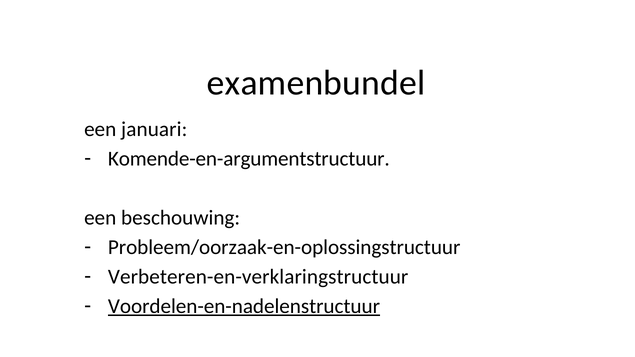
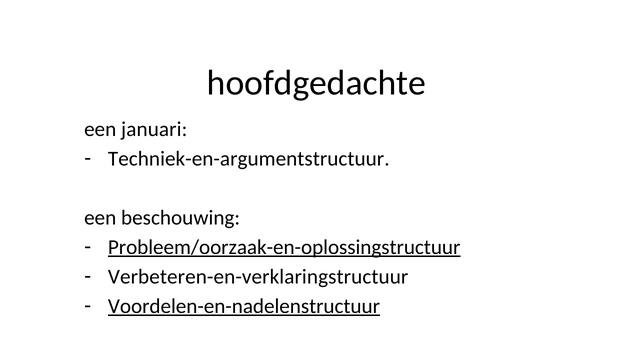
examenbundel: examenbundel -> hoofdgedachte
Komende-en-argumentstructuur: Komende-en-argumentstructuur -> Techniek-en-argumentstructuur
Probleem/oorzaak-en-oplossingstructuur underline: none -> present
